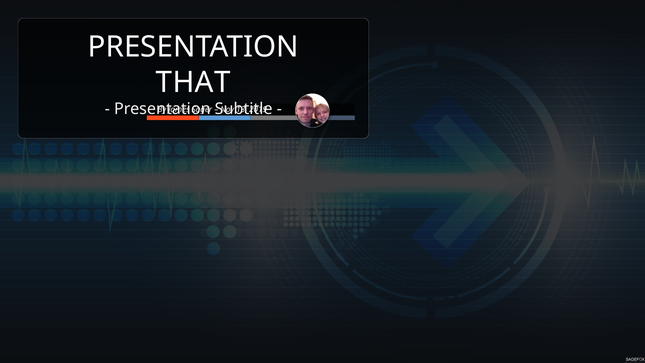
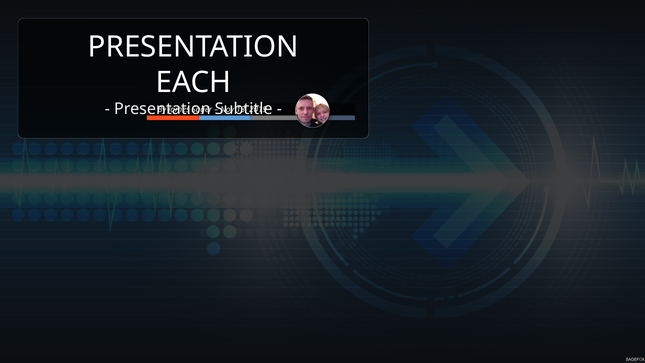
THAT: THAT -> EACH
